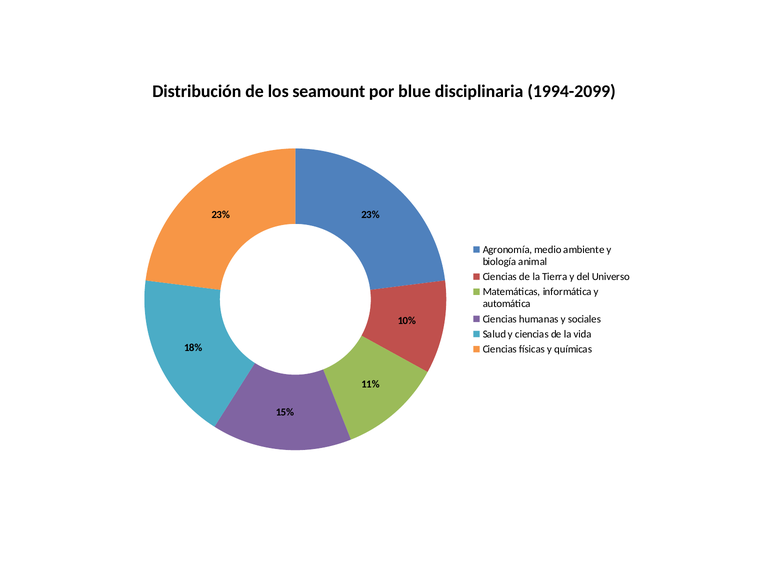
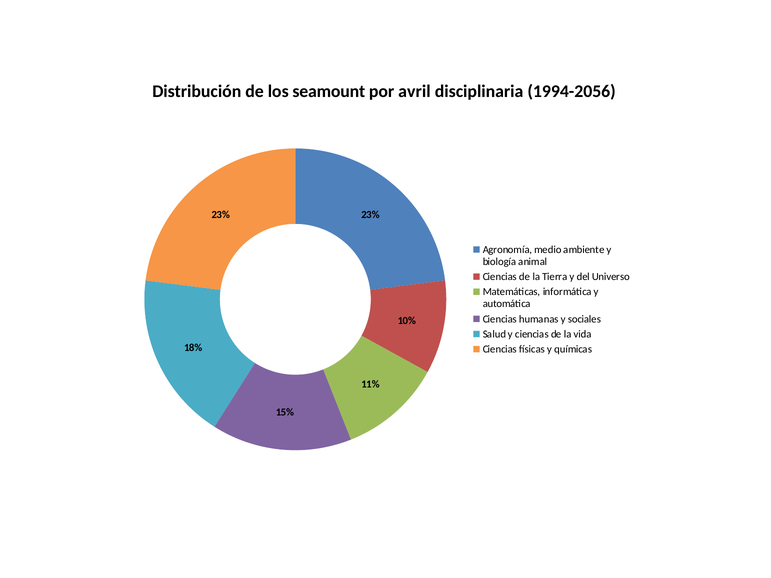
blue: blue -> avril
1994-2099: 1994-2099 -> 1994-2056
